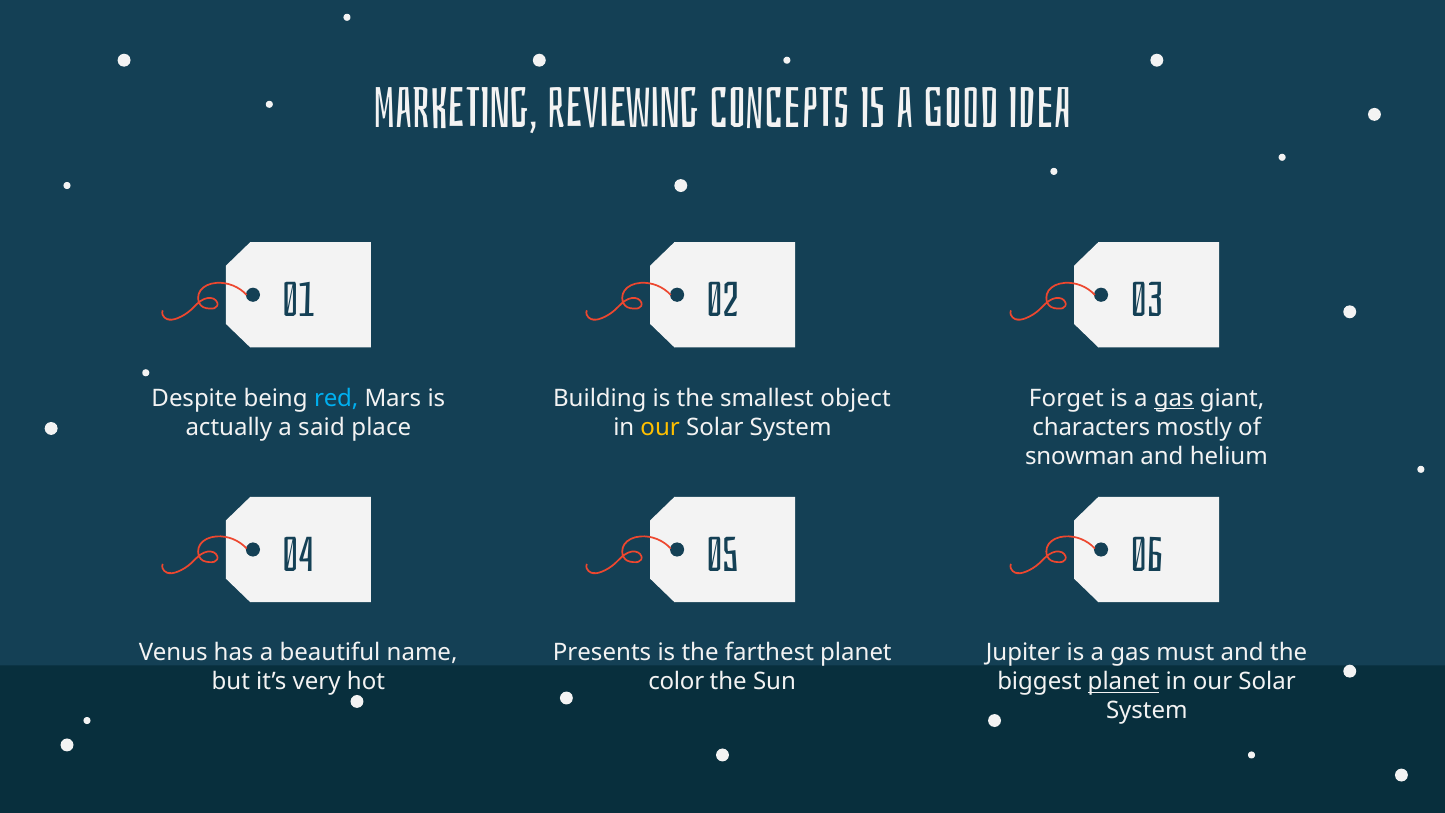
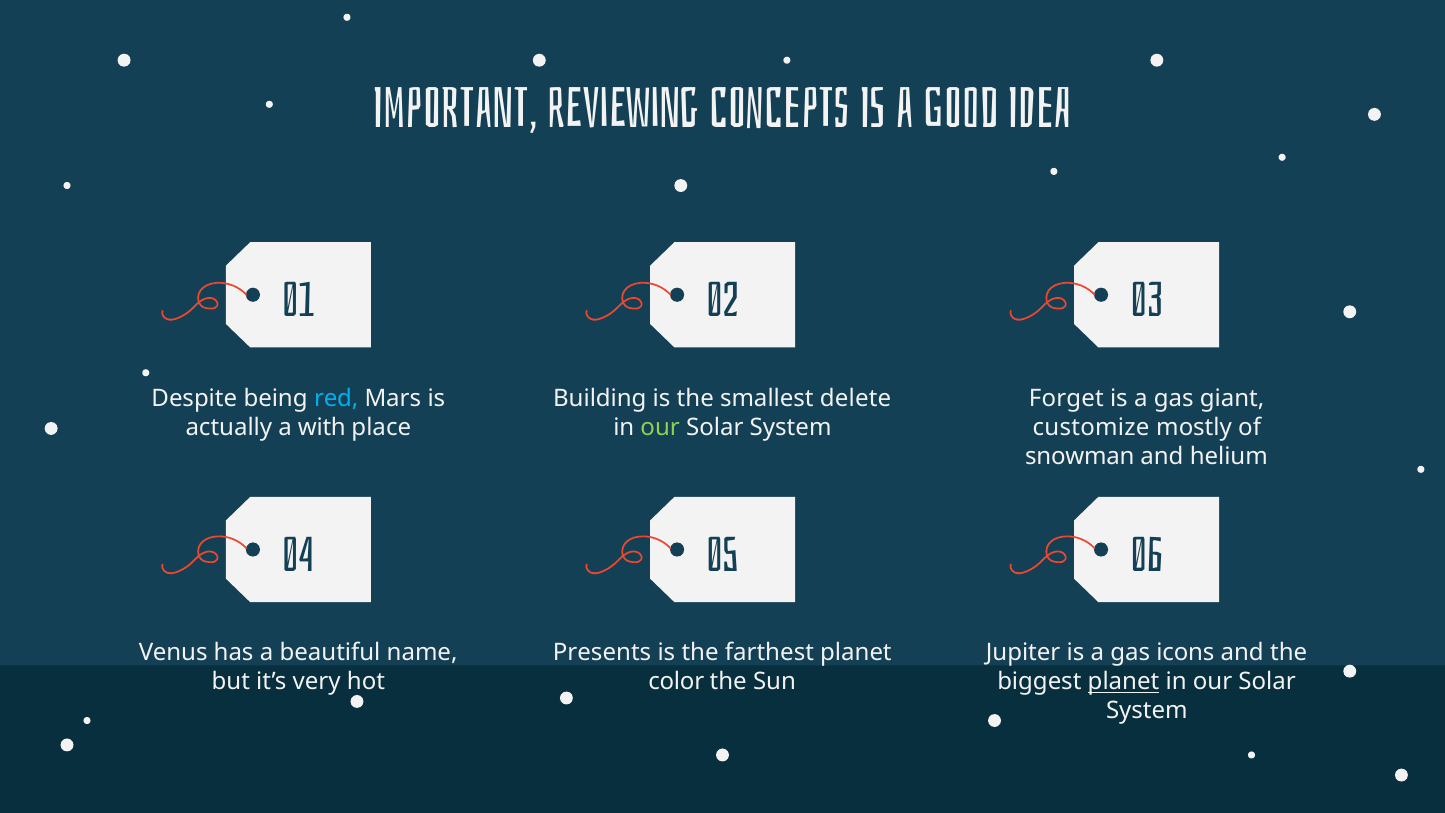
MARKETING: MARKETING -> IMPORTANT
object: object -> delete
gas at (1174, 398) underline: present -> none
said: said -> with
our at (660, 427) colour: yellow -> light green
characters: characters -> customize
must: must -> icons
